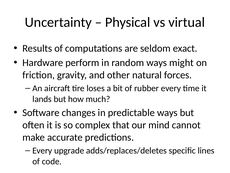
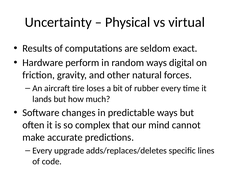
might: might -> digital
